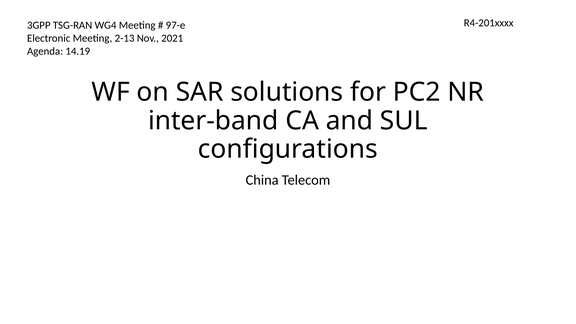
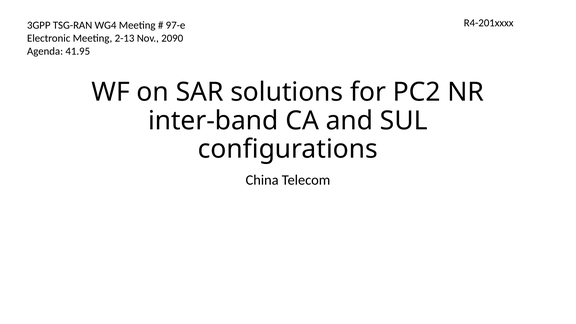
2021: 2021 -> 2090
14.19: 14.19 -> 41.95
